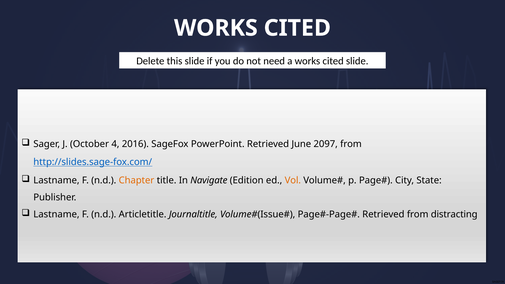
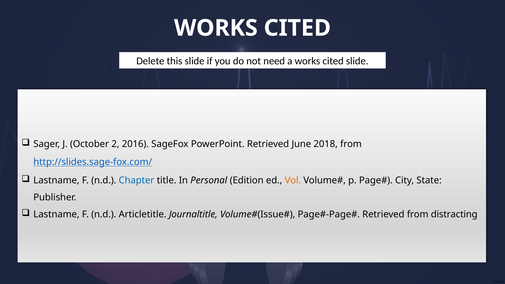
4: 4 -> 2
2097: 2097 -> 2018
Chapter colour: orange -> blue
Navigate: Navigate -> Personal
